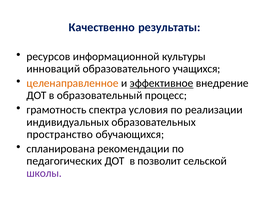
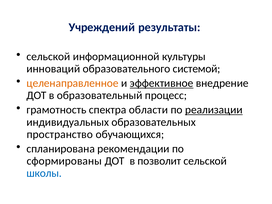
Качественно: Качественно -> Учреждений
ресурсов at (48, 57): ресурсов -> сельской
учащихся: учащихся -> системой
условия: условия -> области
реализации underline: none -> present
педагогических: педагогических -> сформированы
школы colour: purple -> blue
